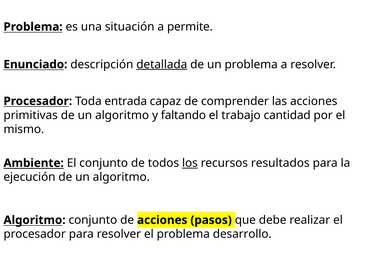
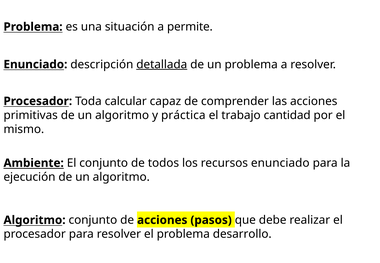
entrada: entrada -> calcular
faltando: faltando -> práctica
los underline: present -> none
recursos resultados: resultados -> enunciado
